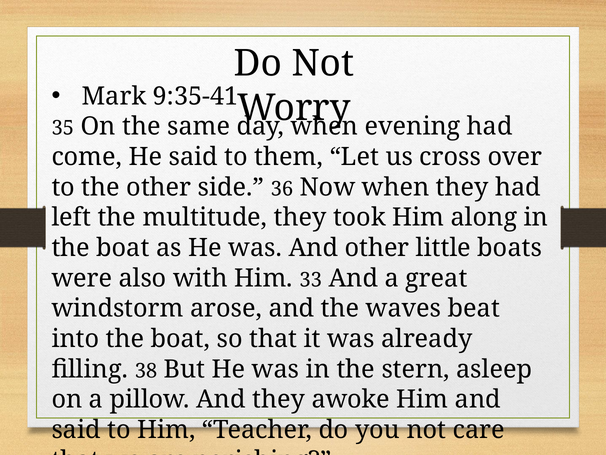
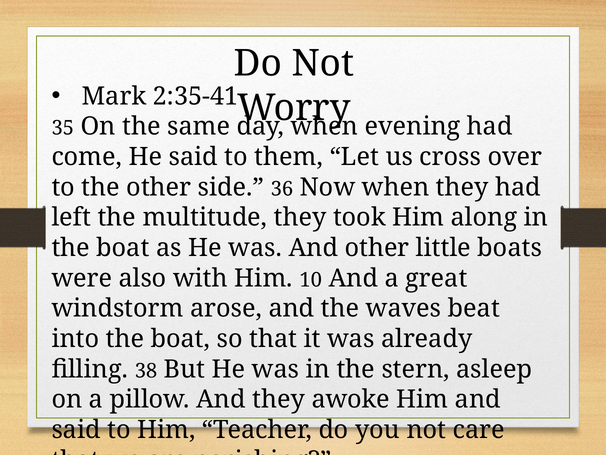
9:35-41: 9:35-41 -> 2:35-41
33: 33 -> 10
